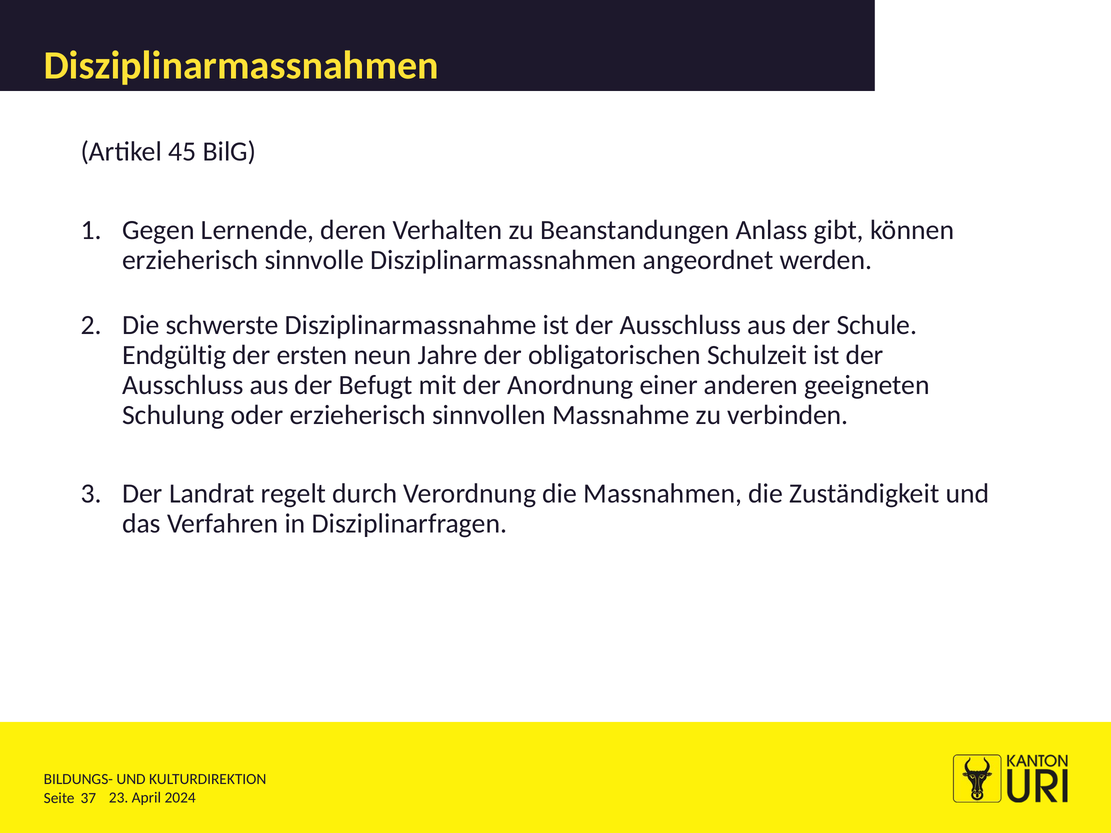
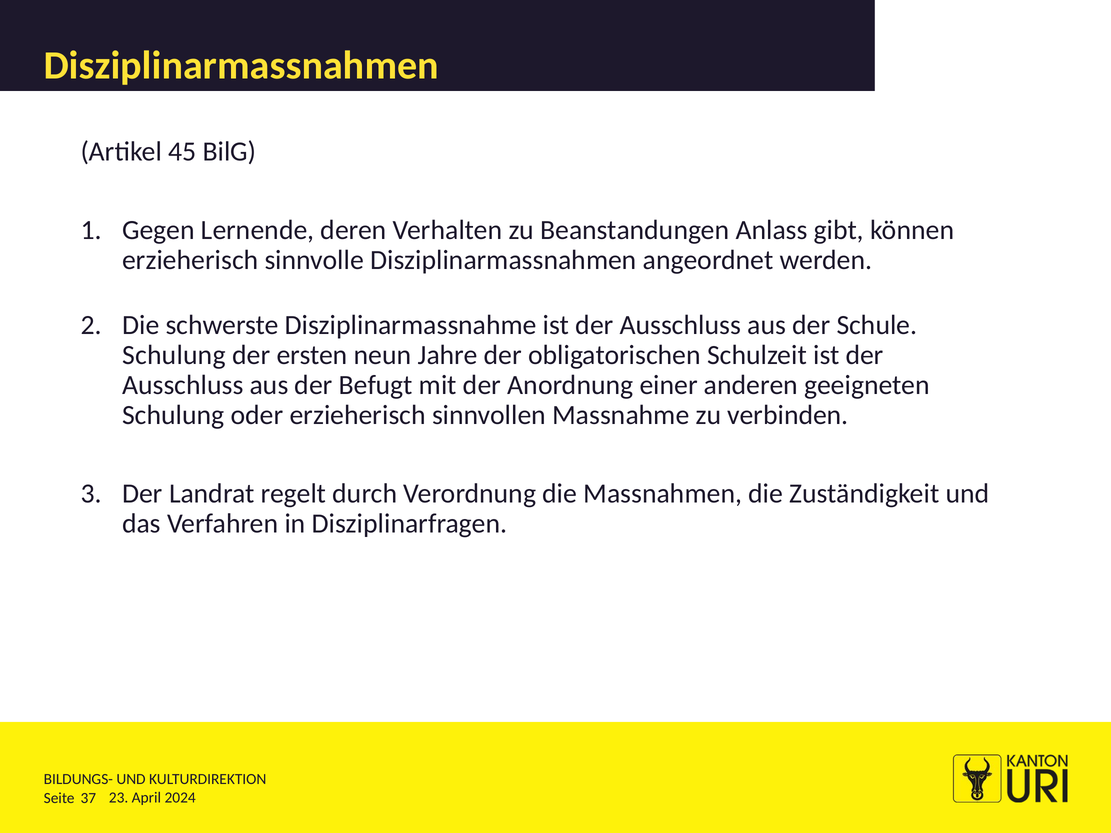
Endgültig at (174, 355): Endgültig -> Schulung
